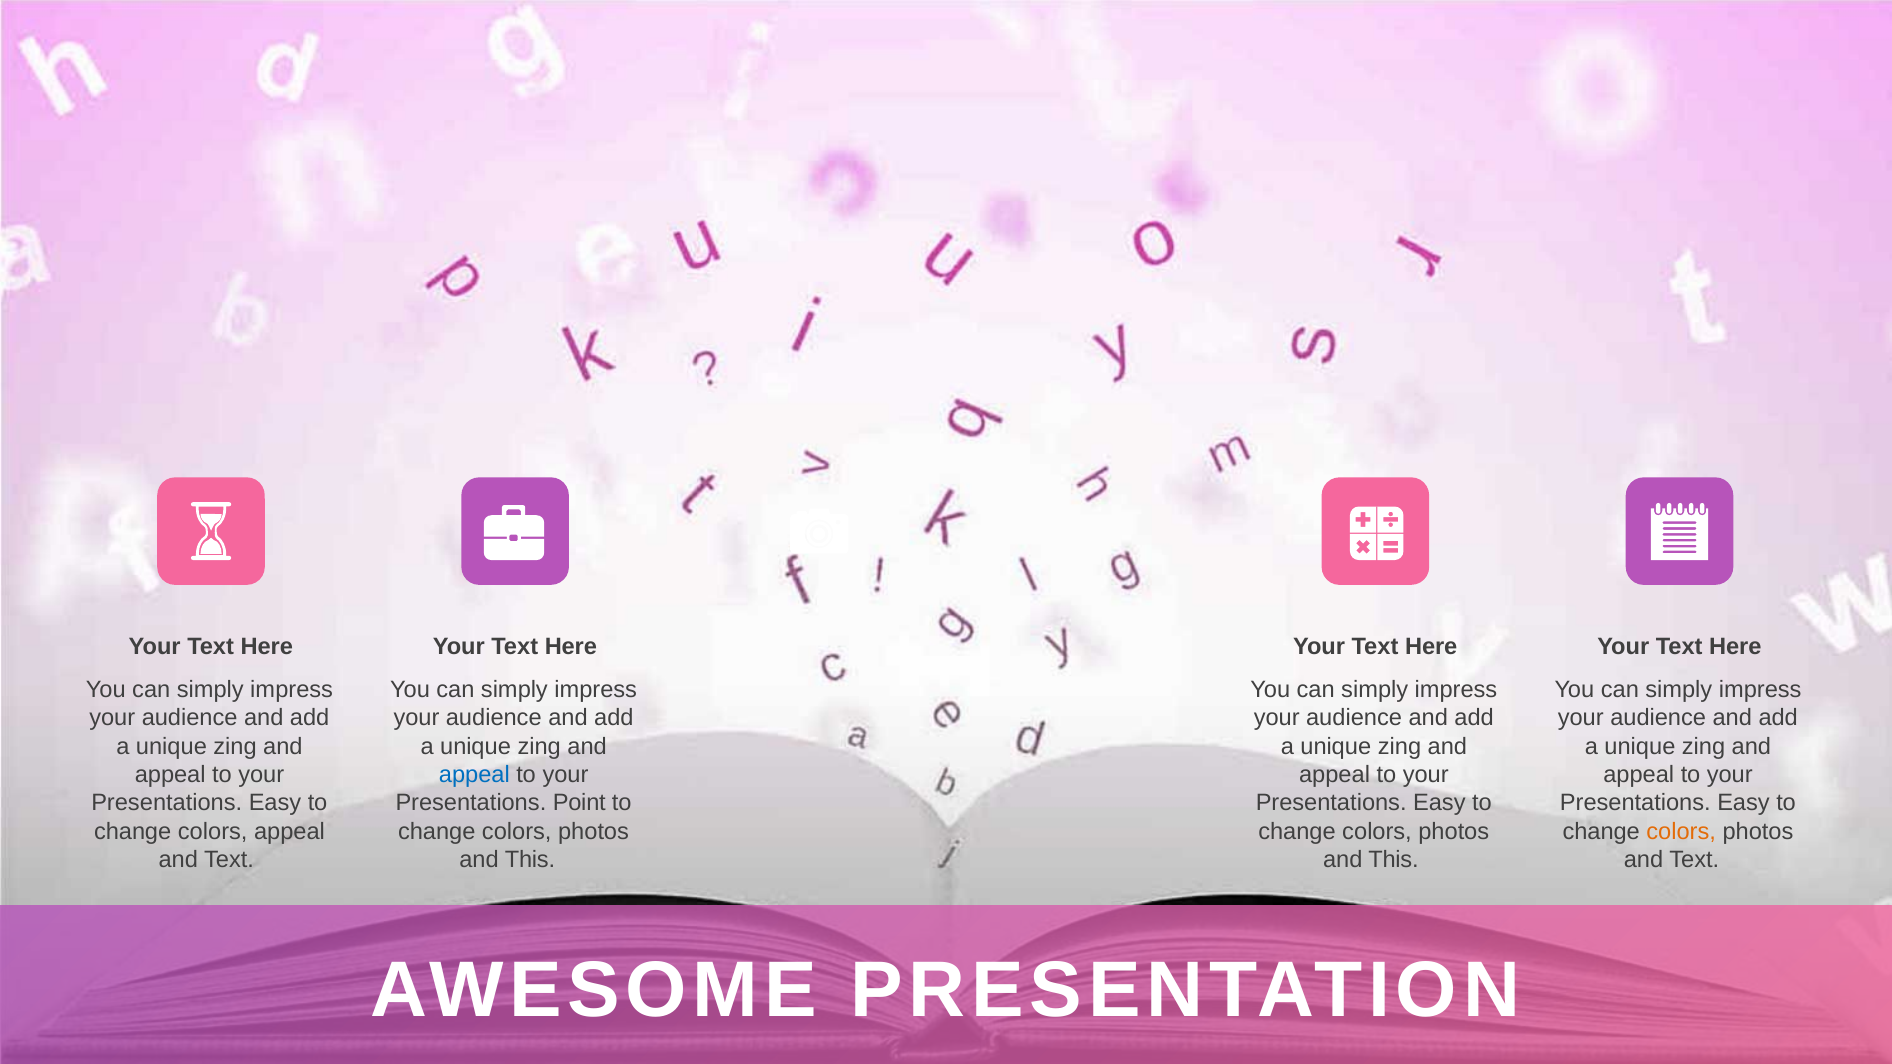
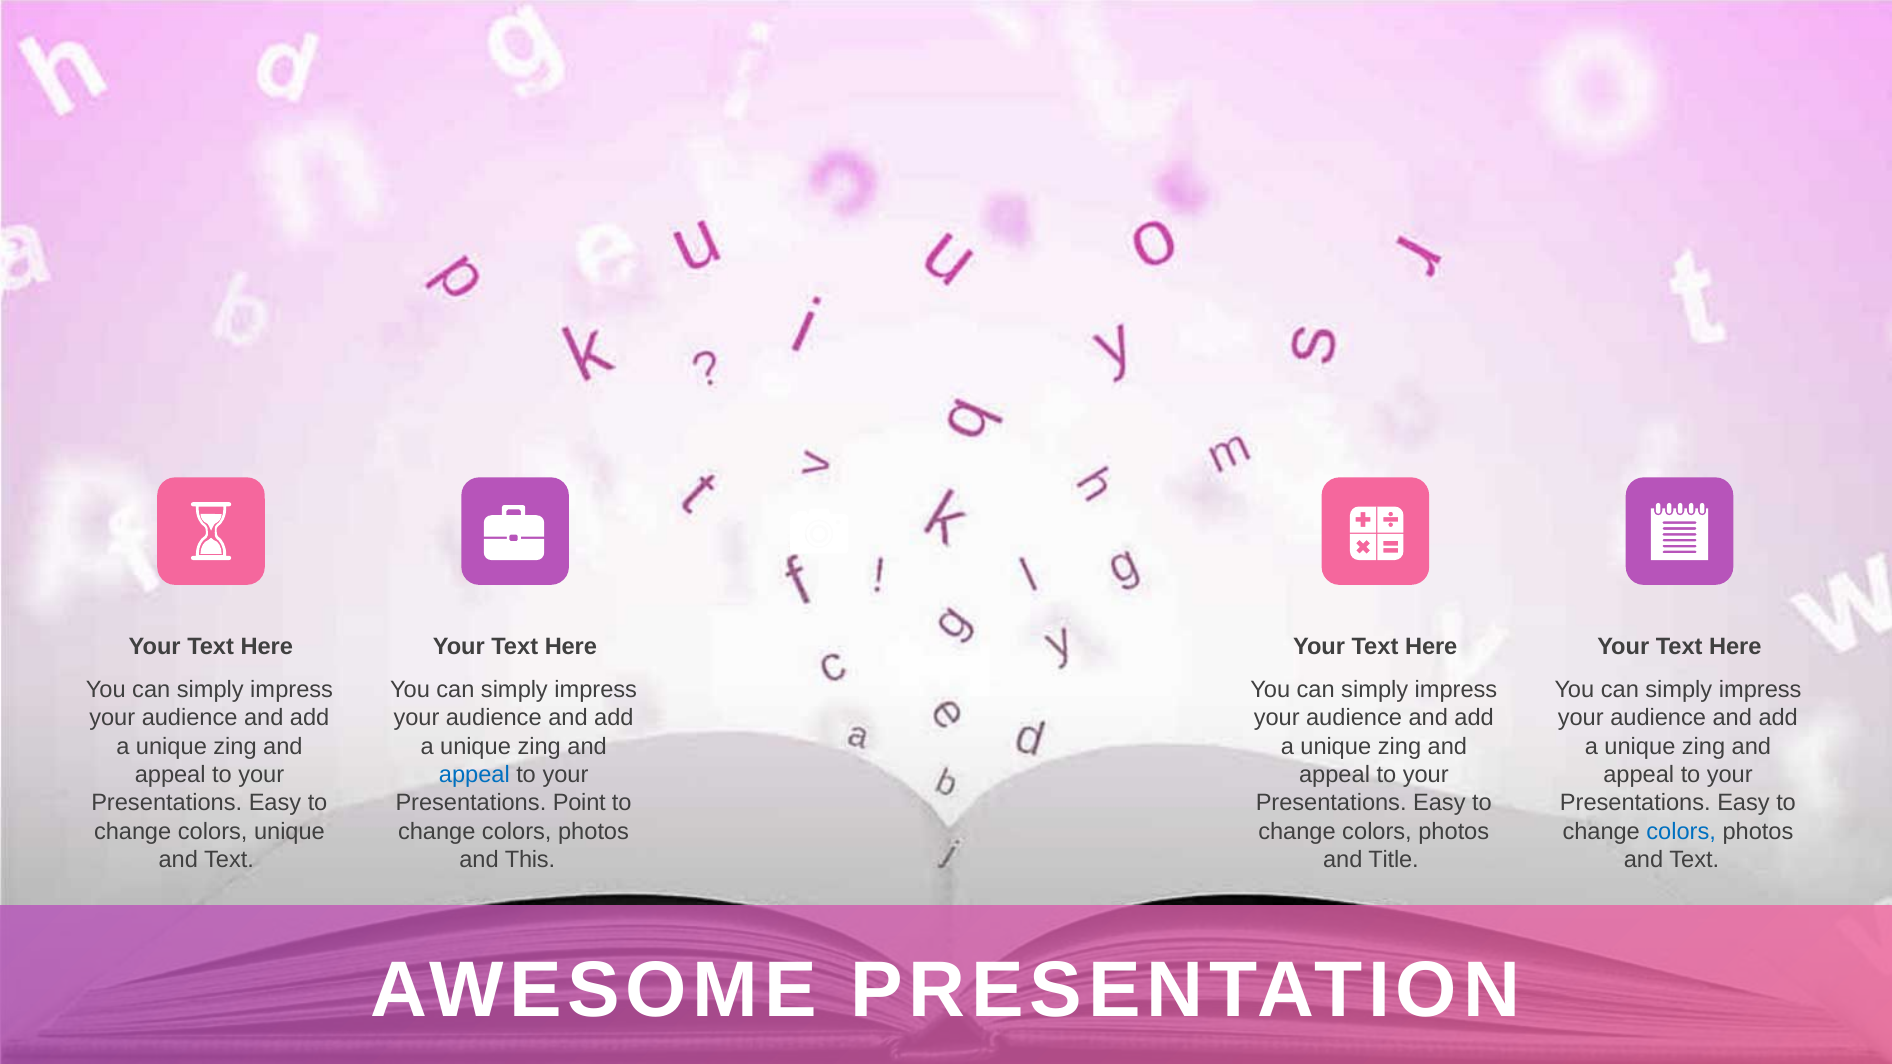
colors appeal: appeal -> unique
colors at (1681, 832) colour: orange -> blue
This at (1394, 860): This -> Title
